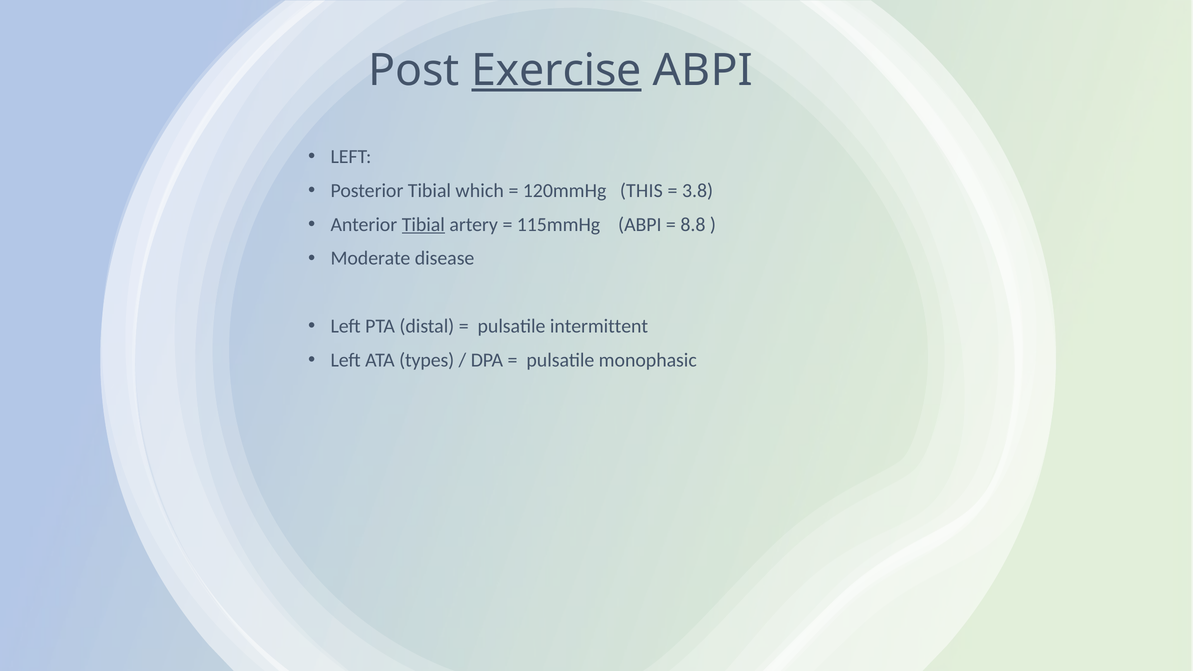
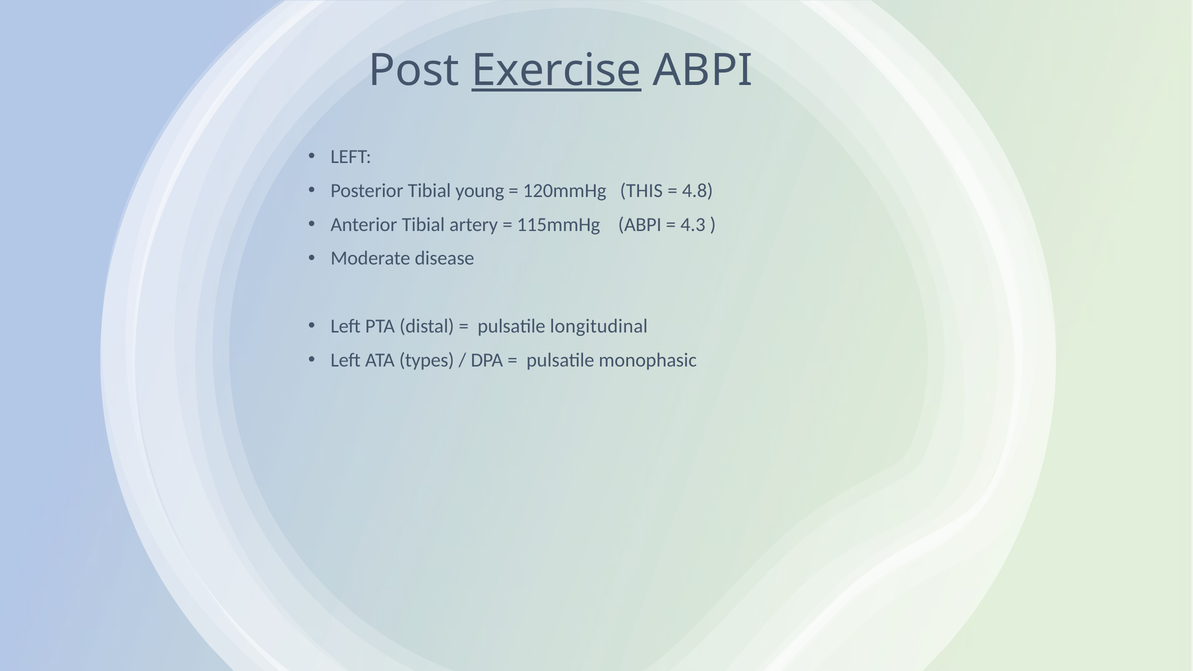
which: which -> young
3.8: 3.8 -> 4.8
Tibial at (423, 225) underline: present -> none
8.8: 8.8 -> 4.3
intermittent: intermittent -> longitudinal
